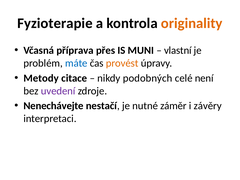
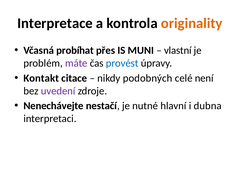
Fyzioterapie: Fyzioterapie -> Interpretace
příprava: příprava -> probíhat
máte colour: blue -> purple
provést colour: orange -> blue
Metody: Metody -> Kontakt
záměr: záměr -> hlavní
závěry: závěry -> dubna
